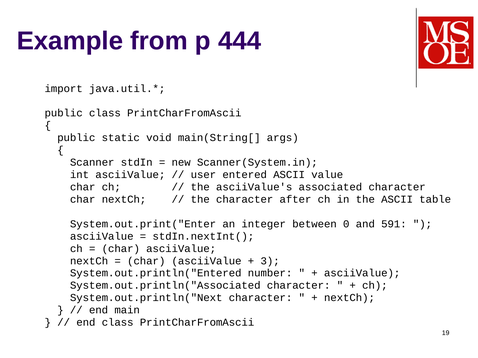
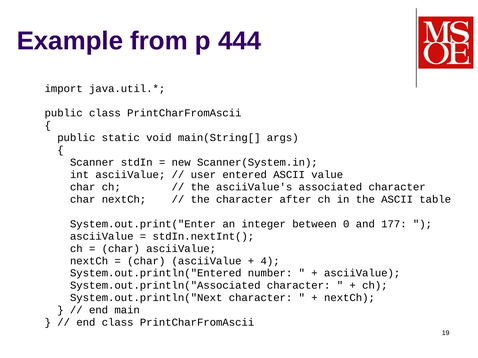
591: 591 -> 177
3: 3 -> 4
